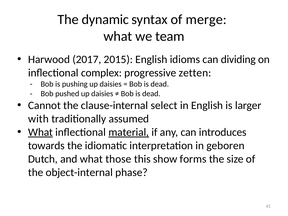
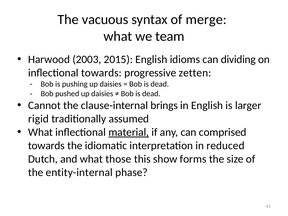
dynamic: dynamic -> vacuous
2017: 2017 -> 2003
inflectional complex: complex -> towards
select: select -> brings
with: with -> rigid
What at (41, 132) underline: present -> none
introduces: introduces -> comprised
geboren: geboren -> reduced
object-internal: object-internal -> entity-internal
